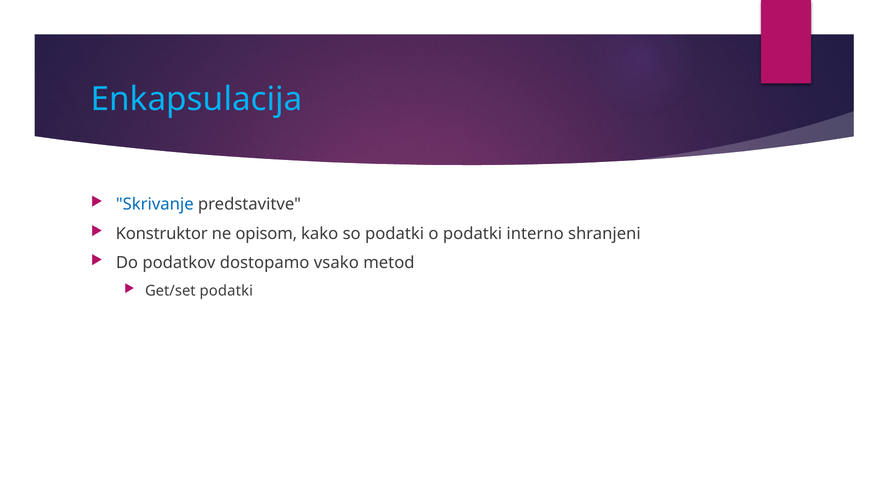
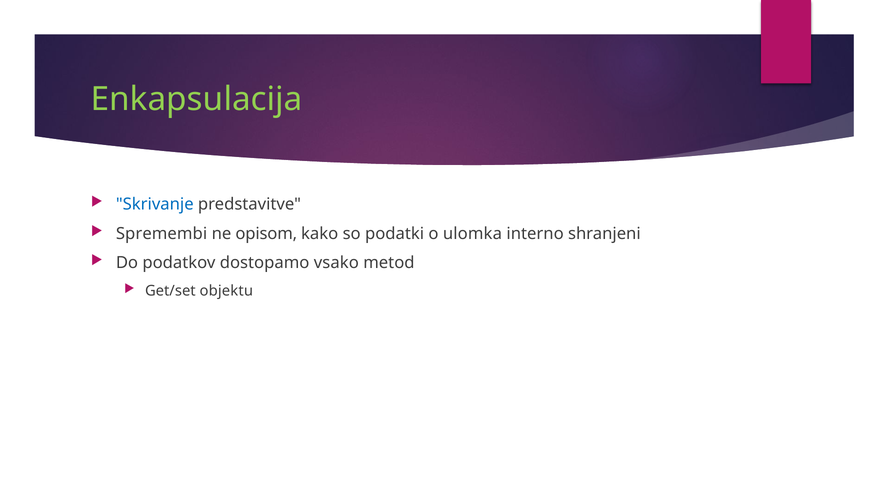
Enkapsulacija colour: light blue -> light green
Konstruktor: Konstruktor -> Spremembi
o podatki: podatki -> ulomka
Get/set podatki: podatki -> objektu
